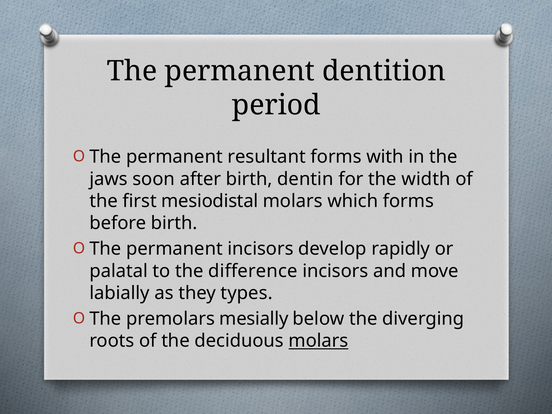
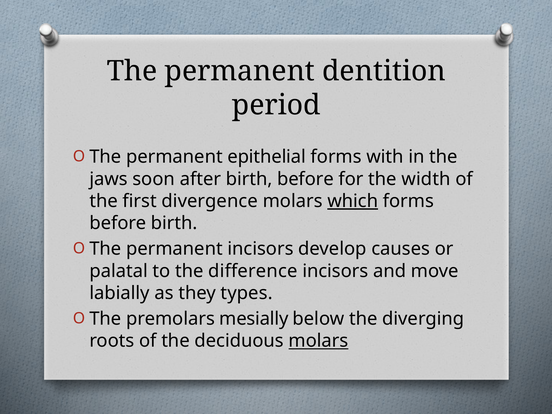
resultant: resultant -> epithelial
birth dentin: dentin -> before
mesiodistal: mesiodistal -> divergence
which underline: none -> present
rapidly: rapidly -> causes
